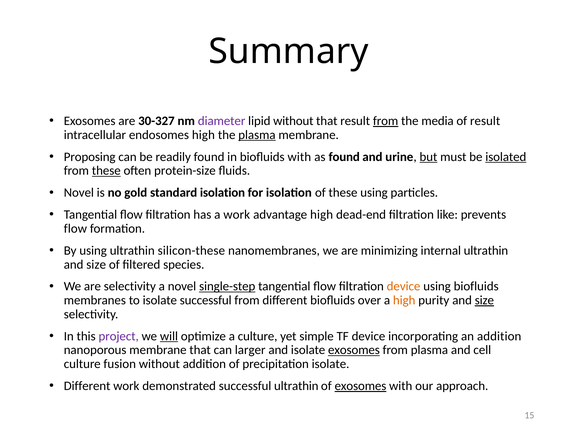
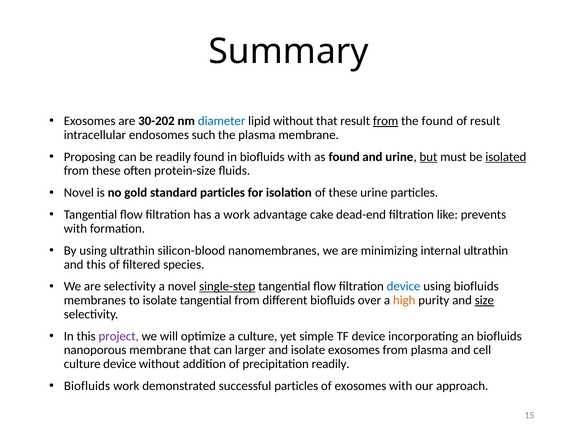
30-327: 30-327 -> 30-202
diameter colour: purple -> blue
the media: media -> found
endosomes high: high -> such
plasma at (257, 135) underline: present -> none
these at (106, 171) underline: present -> none
standard isolation: isolation -> particles
these using: using -> urine
advantage high: high -> cake
flow at (75, 229): flow -> with
silicon-these: silicon-these -> silicon-blood
size at (96, 264): size -> this
device at (404, 286) colour: orange -> blue
isolate successful: successful -> tangential
will underline: present -> none
an addition: addition -> biofluids
exosomes at (354, 350) underline: present -> none
culture fusion: fusion -> device
precipitation isolate: isolate -> readily
Different at (87, 386): Different -> Biofluids
successful ultrathin: ultrathin -> particles
exosomes at (360, 386) underline: present -> none
